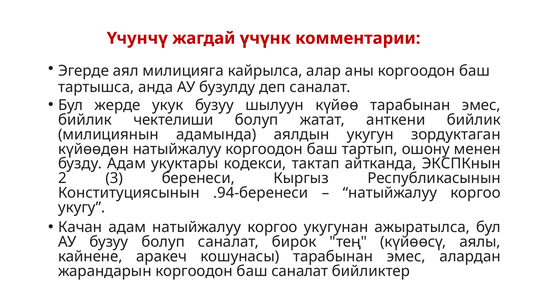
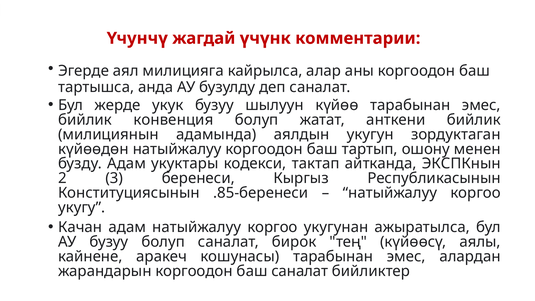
чектелиши: чектелиши -> конвенция
.94-беренеси: .94-беренеси -> .85-беренеси
